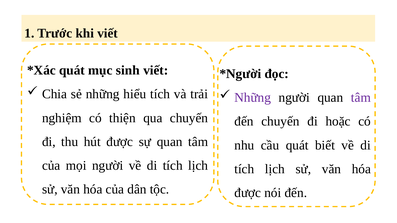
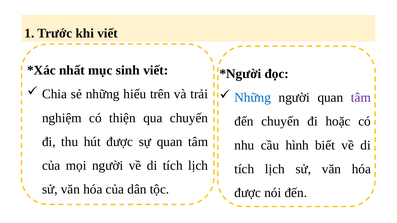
quát at (72, 70): quát -> nhất
hiểu tích: tích -> trên
Những at (253, 98) colour: purple -> blue
cầu quát: quát -> hình
